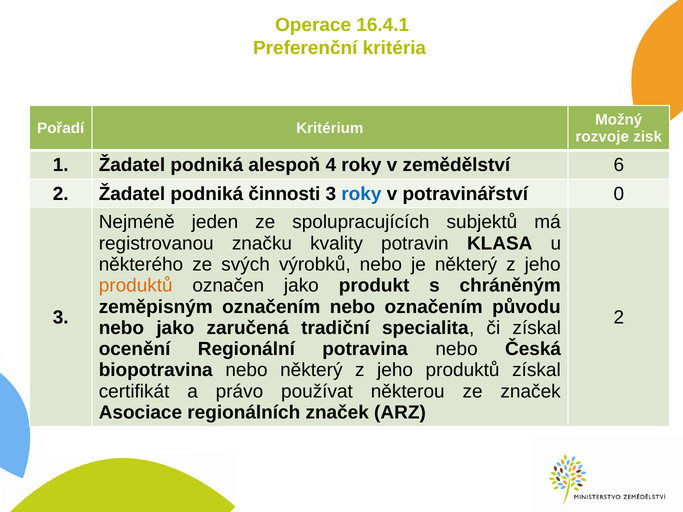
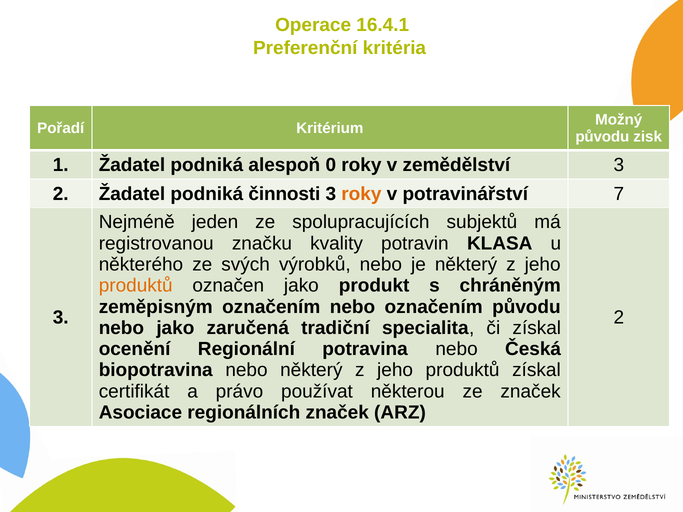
rozvoje at (602, 137): rozvoje -> původu
4: 4 -> 0
zemědělství 6: 6 -> 3
roky at (361, 194) colour: blue -> orange
0: 0 -> 7
